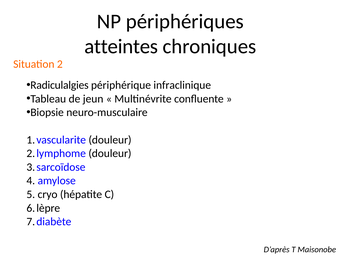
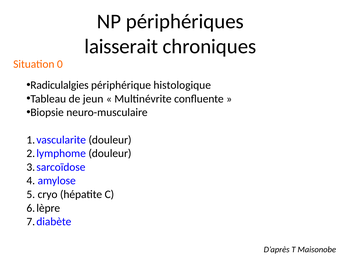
atteintes: atteintes -> laisserait
2: 2 -> 0
infraclinique: infraclinique -> histologique
